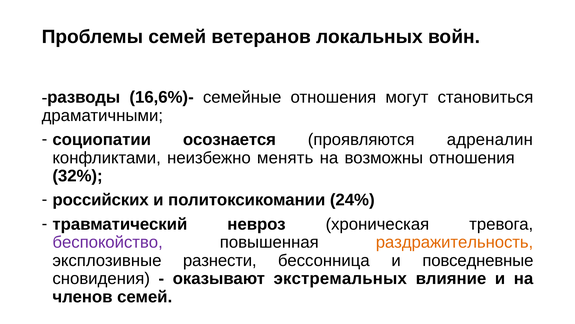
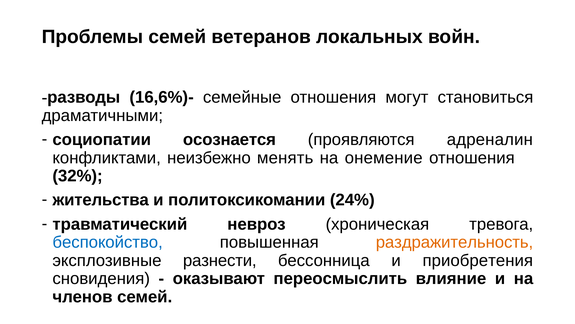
возможны: возможны -> онемение
российских: российских -> жительства
беспокойство colour: purple -> blue
повседневные: повседневные -> приобретения
экстремальных: экстремальных -> переосмыслить
